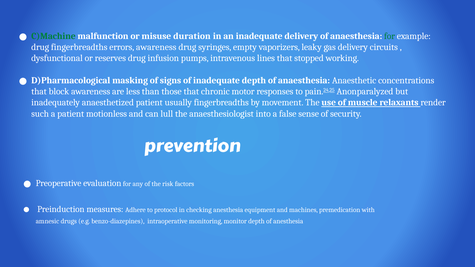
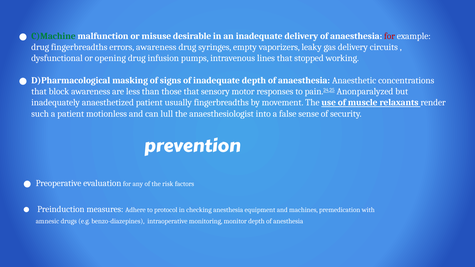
duration: duration -> desirable
for at (390, 36) colour: green -> red
reserves: reserves -> opening
chronic: chronic -> sensory
